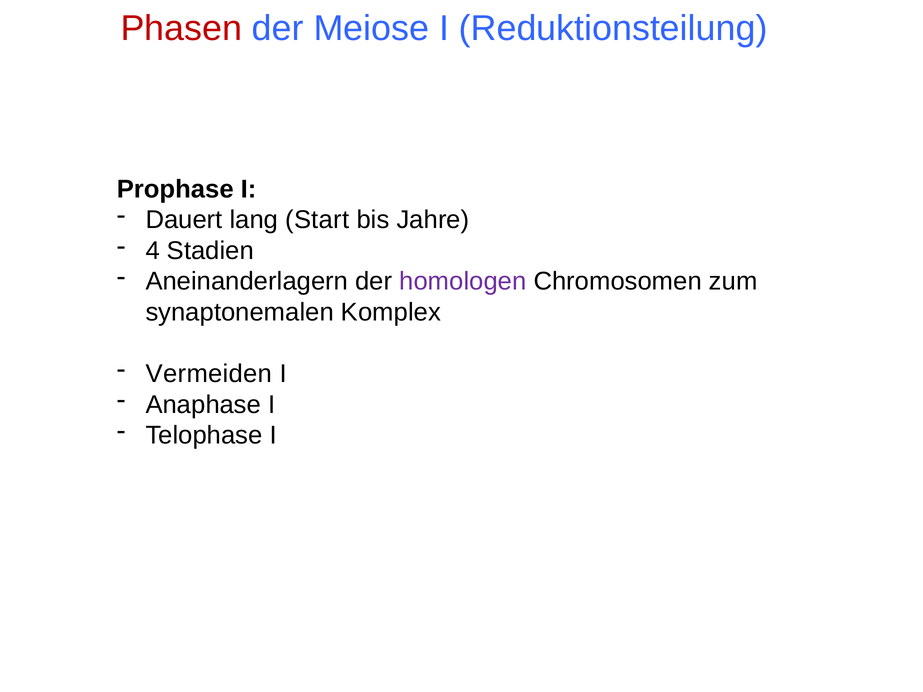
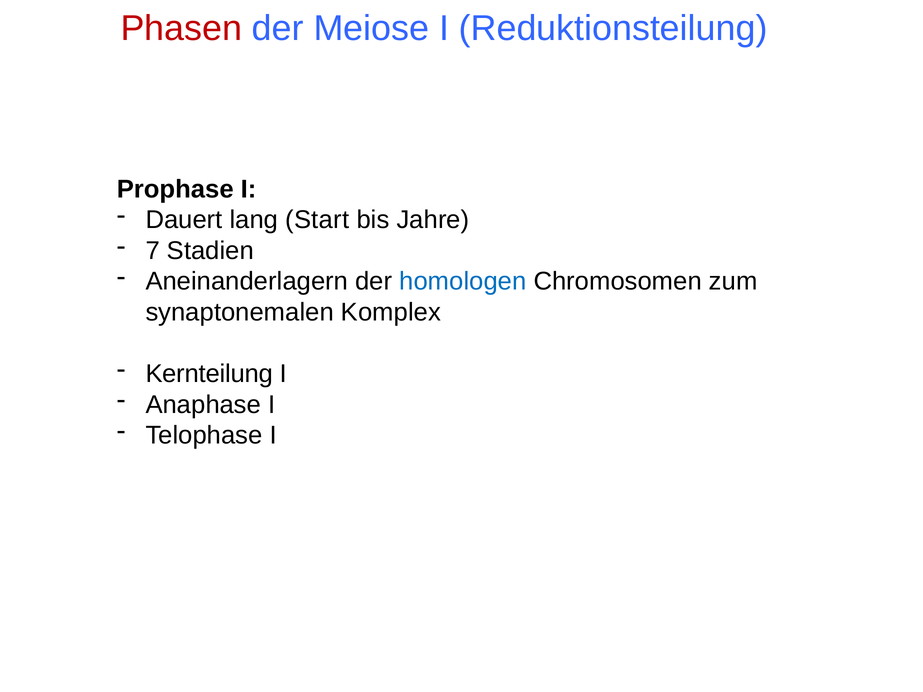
4: 4 -> 7
homologen colour: purple -> blue
Vermeiden: Vermeiden -> Kernteilung
